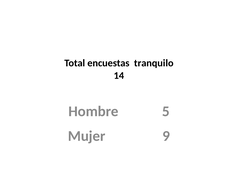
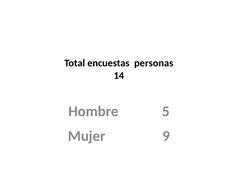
tranquilo: tranquilo -> personas
